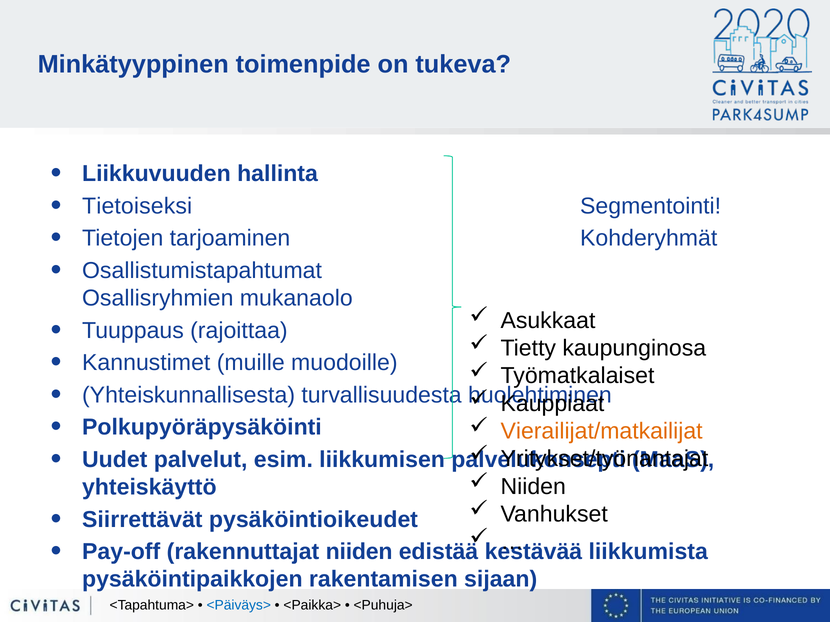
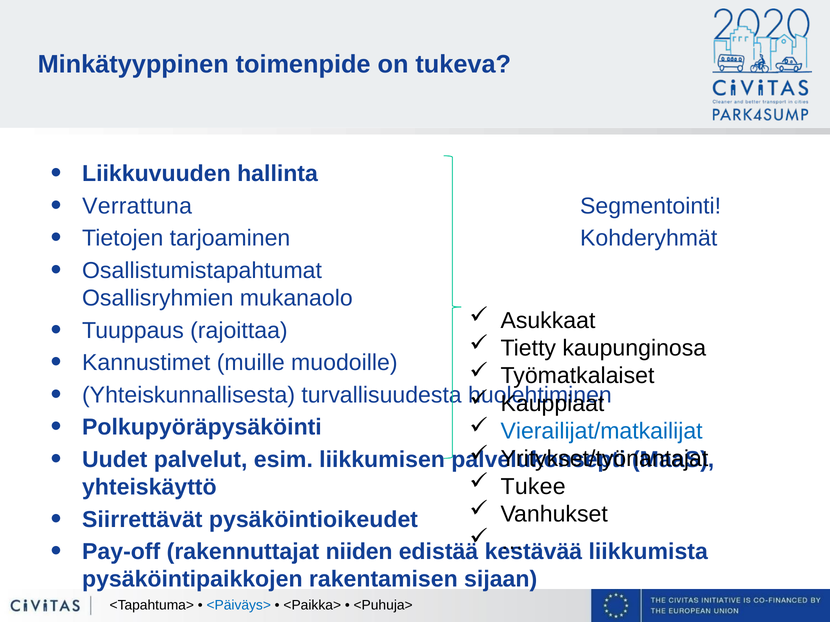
Tietoiseksi: Tietoiseksi -> Verrattuna
Vierailijat/matkailijat colour: orange -> blue
Niiden at (533, 487): Niiden -> Tukee
